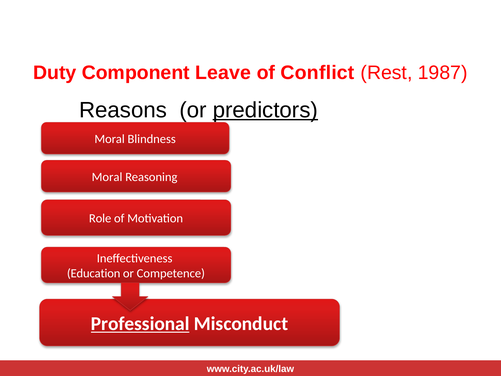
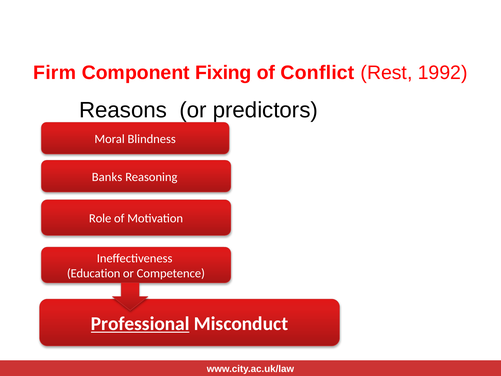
Duty: Duty -> Firm
Leave: Leave -> Fixing
1987: 1987 -> 1992
predictors underline: present -> none
Moral at (107, 177): Moral -> Banks
